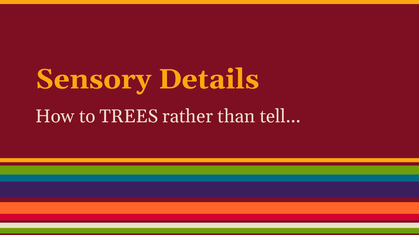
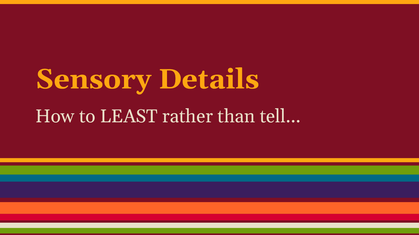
TREES: TREES -> LEAST
